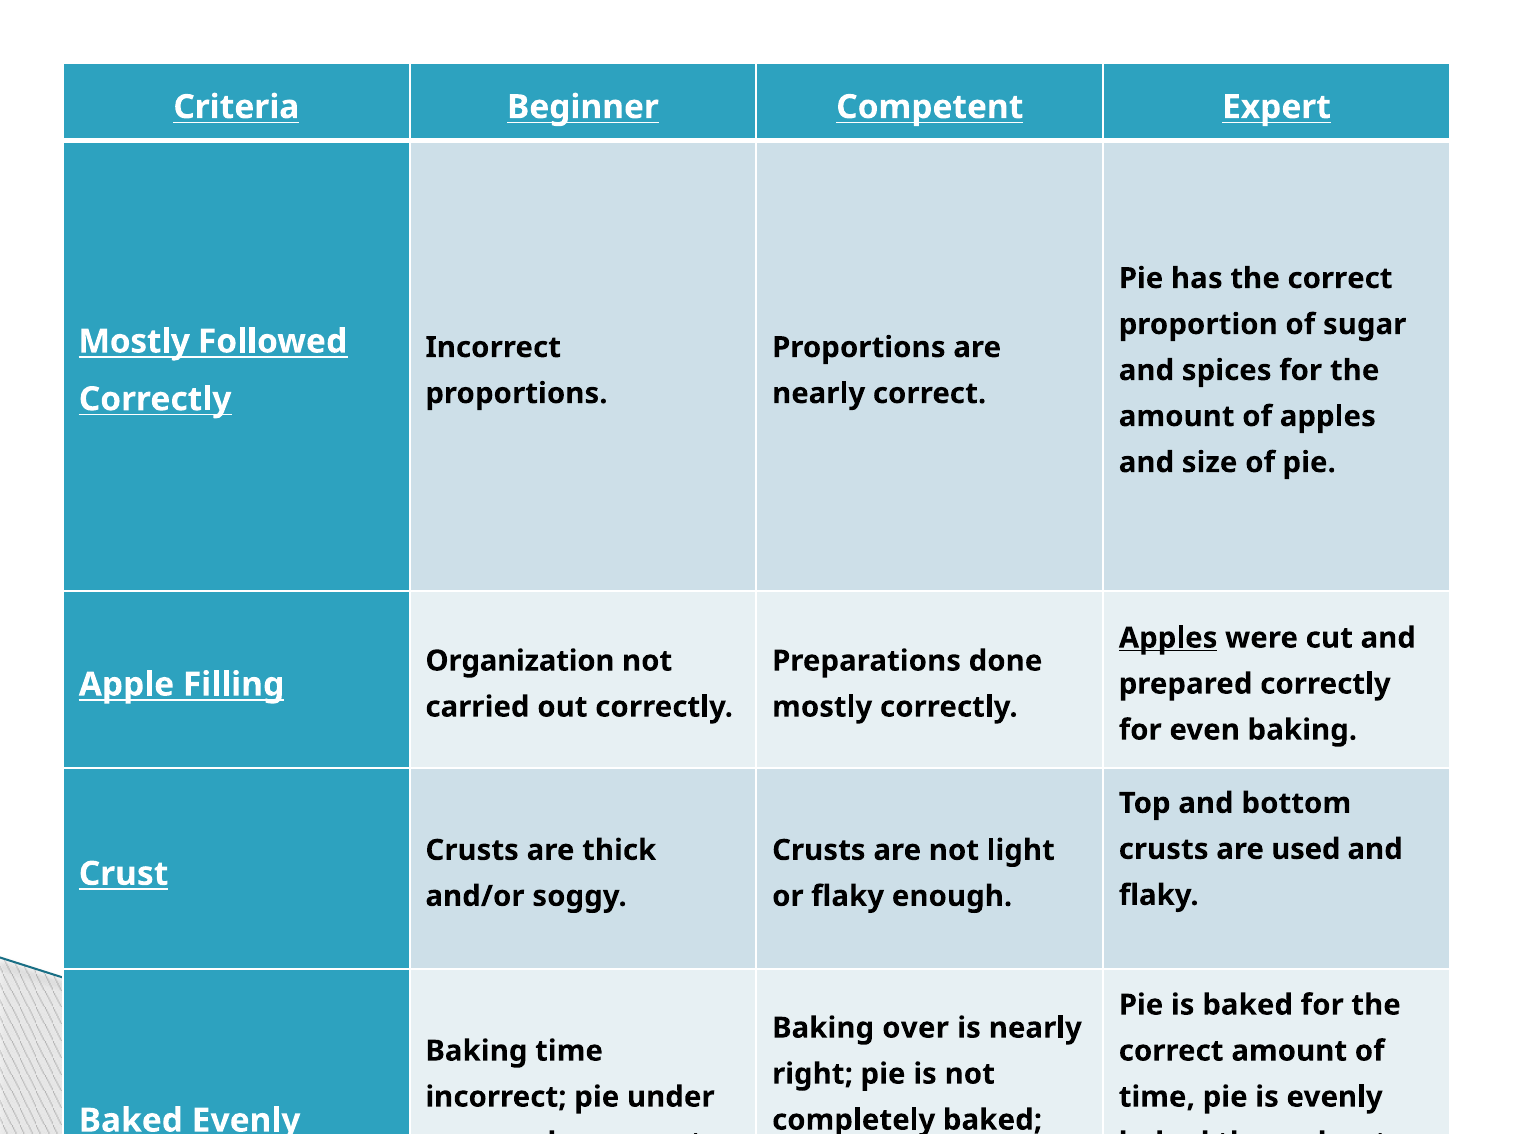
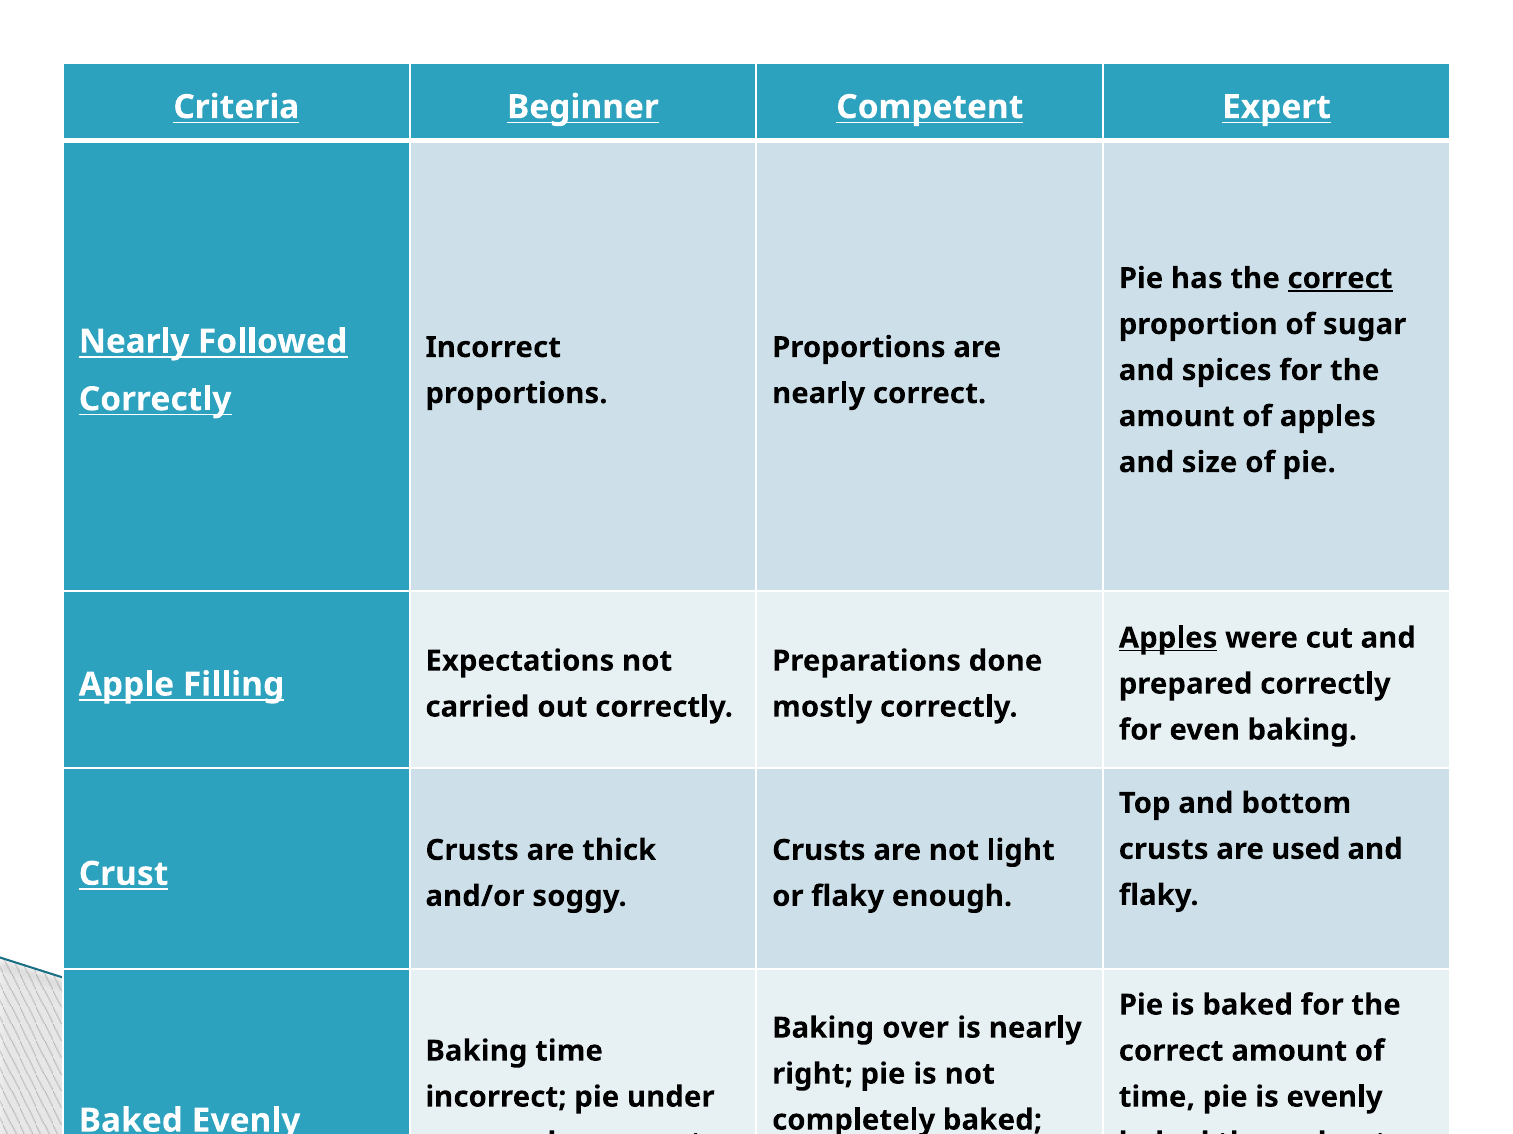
correct at (1340, 279) underline: none -> present
Mostly at (134, 342): Mostly -> Nearly
Organization: Organization -> Expectations
